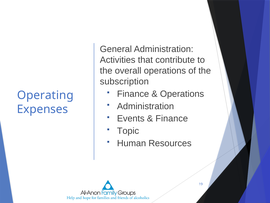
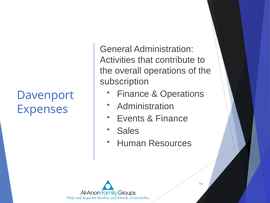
Operating: Operating -> Davenport
Topic: Topic -> Sales
